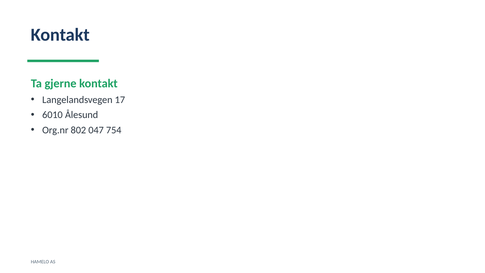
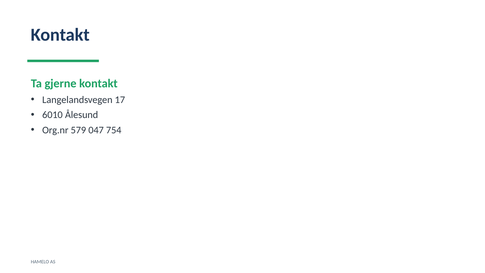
802: 802 -> 579
